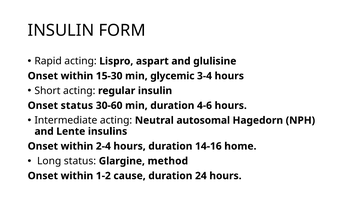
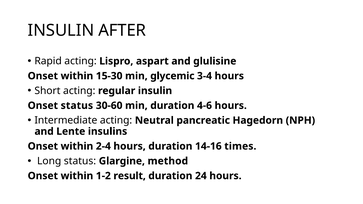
FORM: FORM -> AFTER
autosomal: autosomal -> pancreatic
home: home -> times
cause: cause -> result
